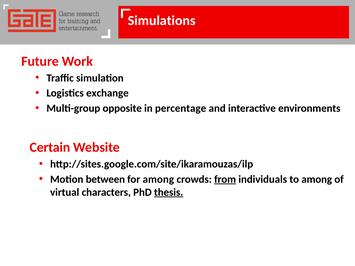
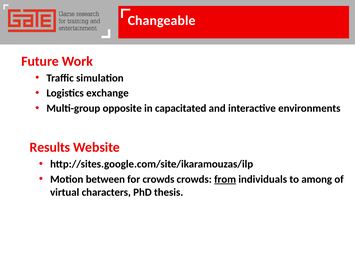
Simulations: Simulations -> Changeable
percentage: percentage -> capacitated
Certain: Certain -> Results
for among: among -> crowds
thesis underline: present -> none
